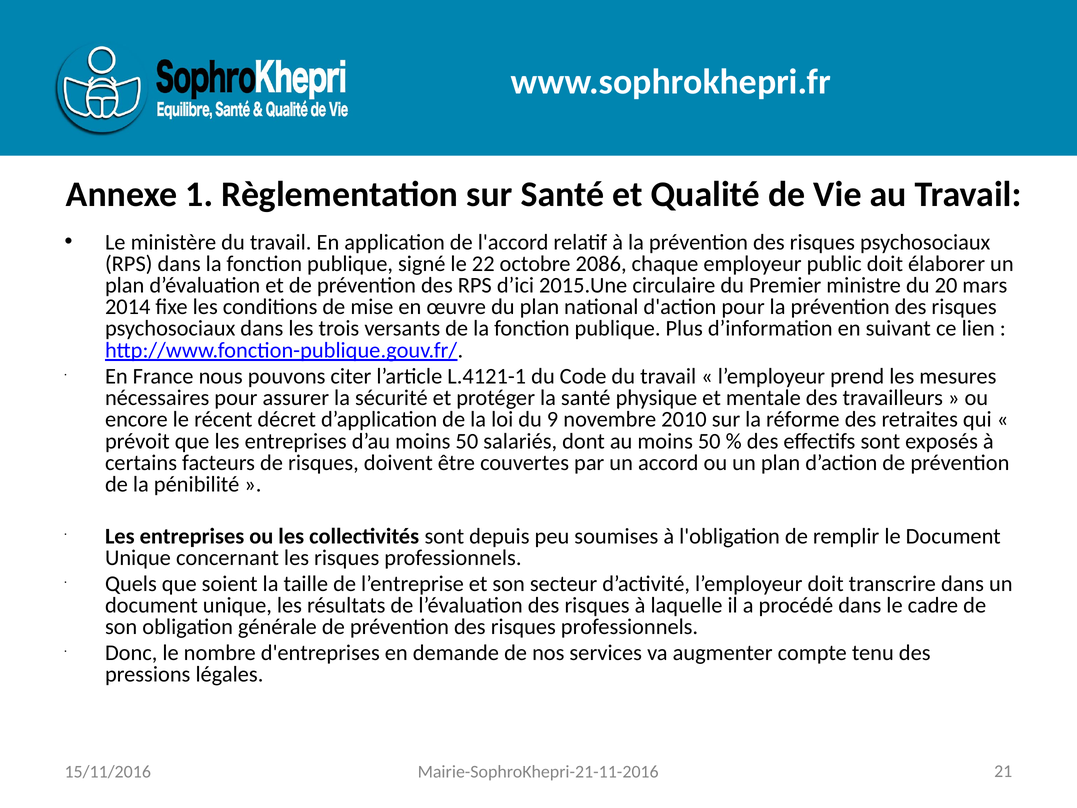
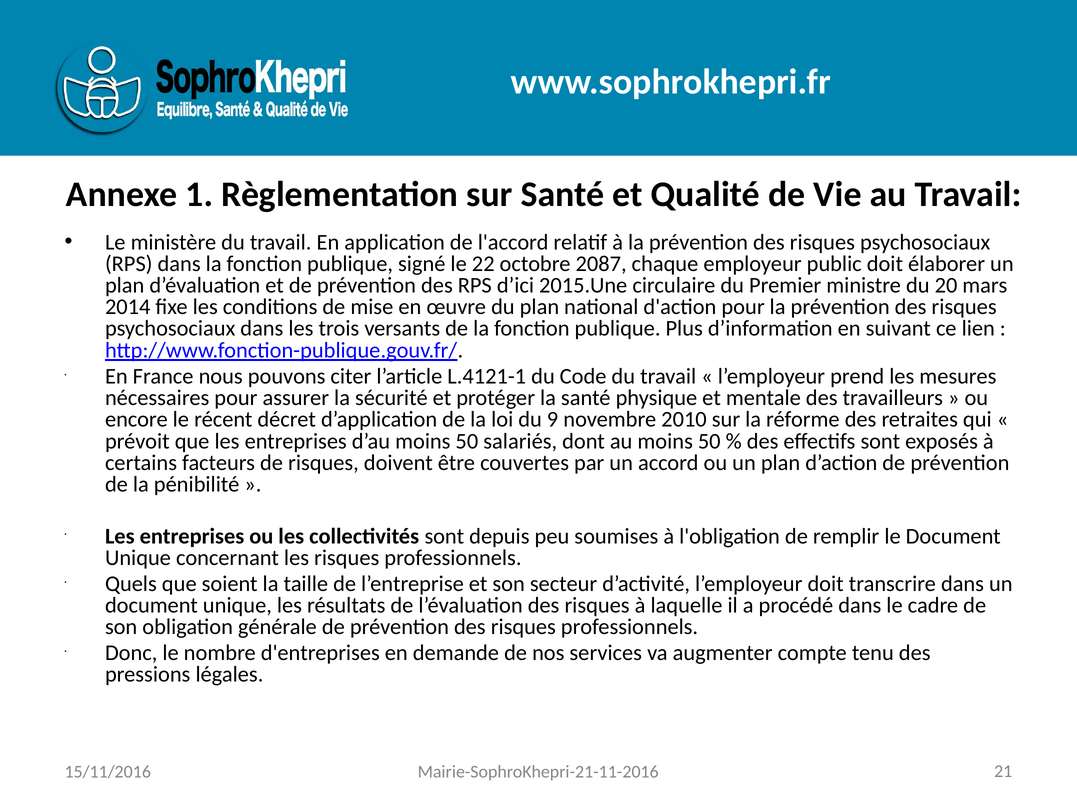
2086: 2086 -> 2087
